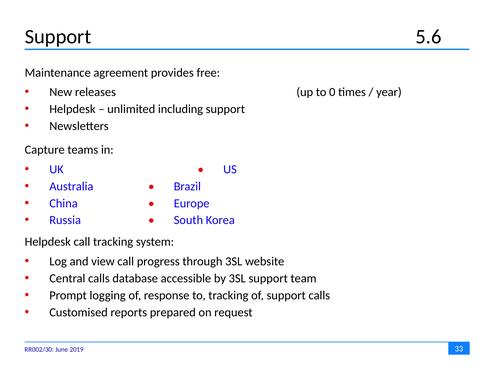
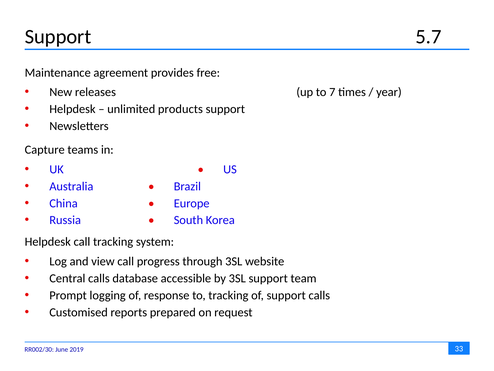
5.6: 5.6 -> 5.7
0: 0 -> 7
including: including -> products
